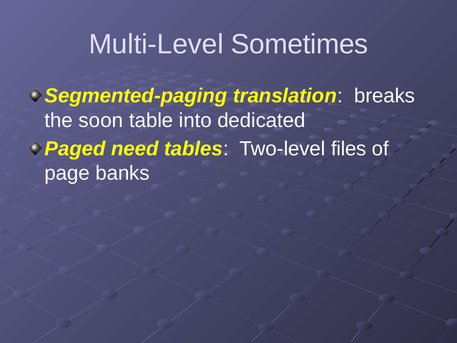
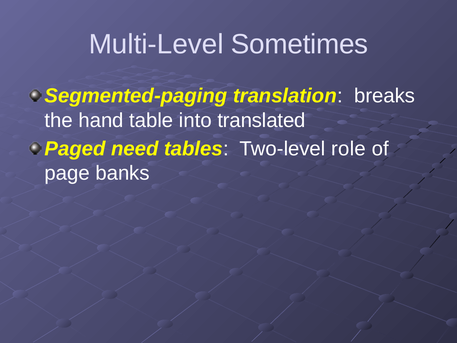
soon: soon -> hand
dedicated: dedicated -> translated
files: files -> role
